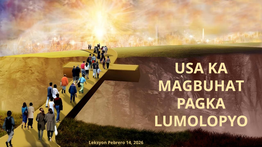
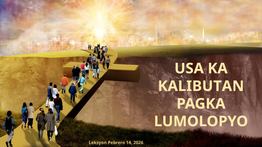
MAGBUHAT: MAGBUHAT -> KALIBUTAN
